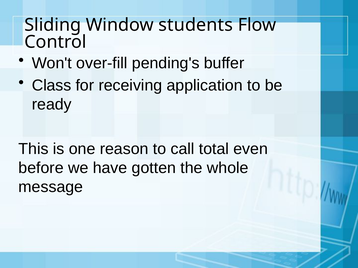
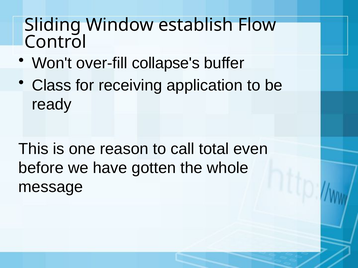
students: students -> establish
pending's: pending's -> collapse's
